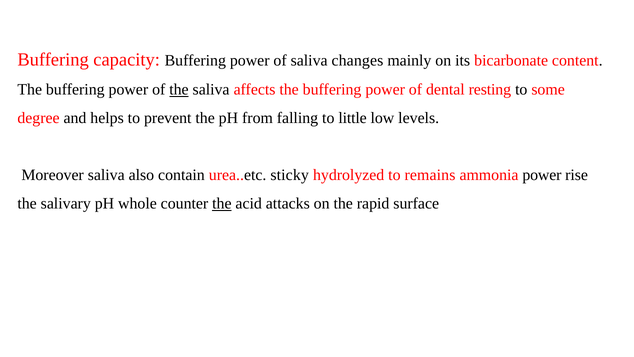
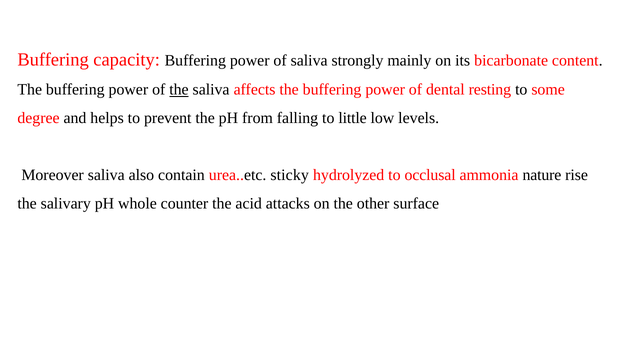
changes: changes -> strongly
remains: remains -> occlusal
ammonia power: power -> nature
the at (222, 203) underline: present -> none
rapid: rapid -> other
